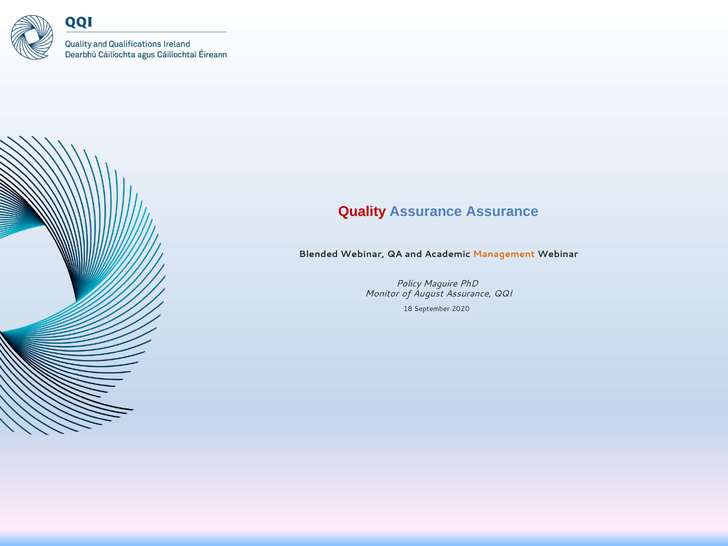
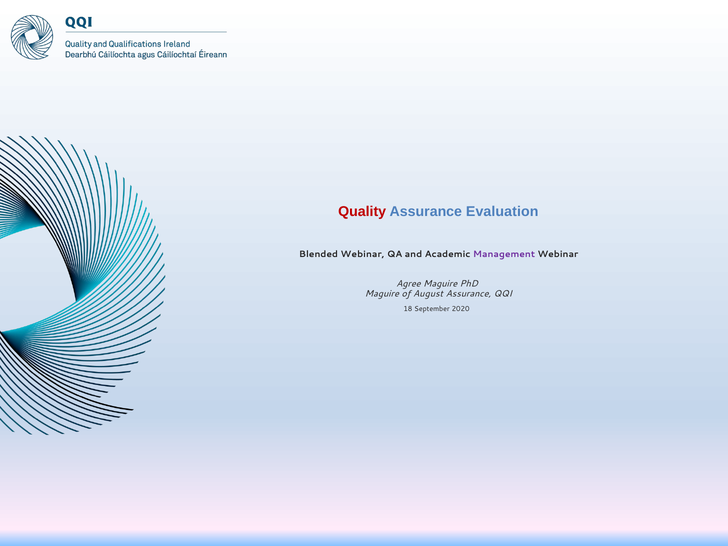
Assurance Assurance: Assurance -> Evaluation
Management colour: orange -> purple
Policy: Policy -> Agree
Monitor at (382, 294): Monitor -> Maguire
